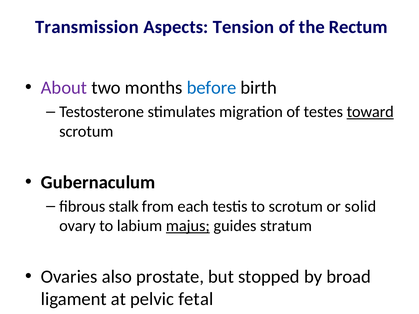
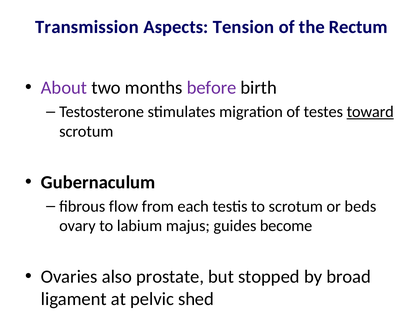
before colour: blue -> purple
stalk: stalk -> flow
solid: solid -> beds
majus underline: present -> none
stratum: stratum -> become
fetal: fetal -> shed
